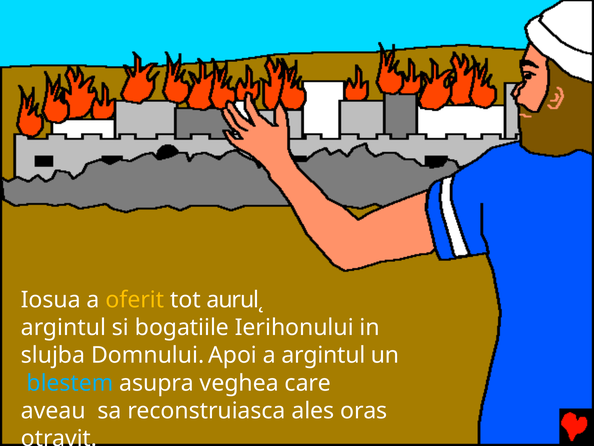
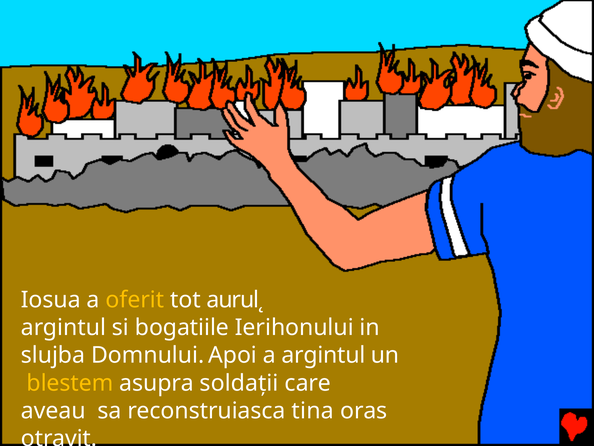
blestem colour: light blue -> yellow
veghea: veghea -> soldaţii
ales: ales -> tina
